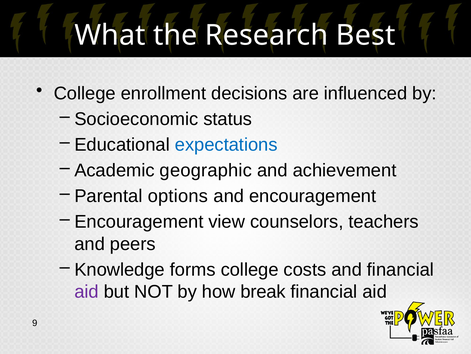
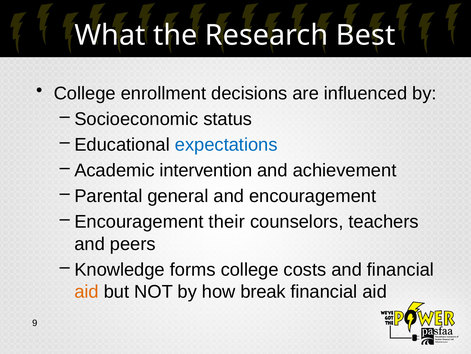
geographic: geographic -> intervention
options: options -> general
view: view -> their
aid at (87, 291) colour: purple -> orange
